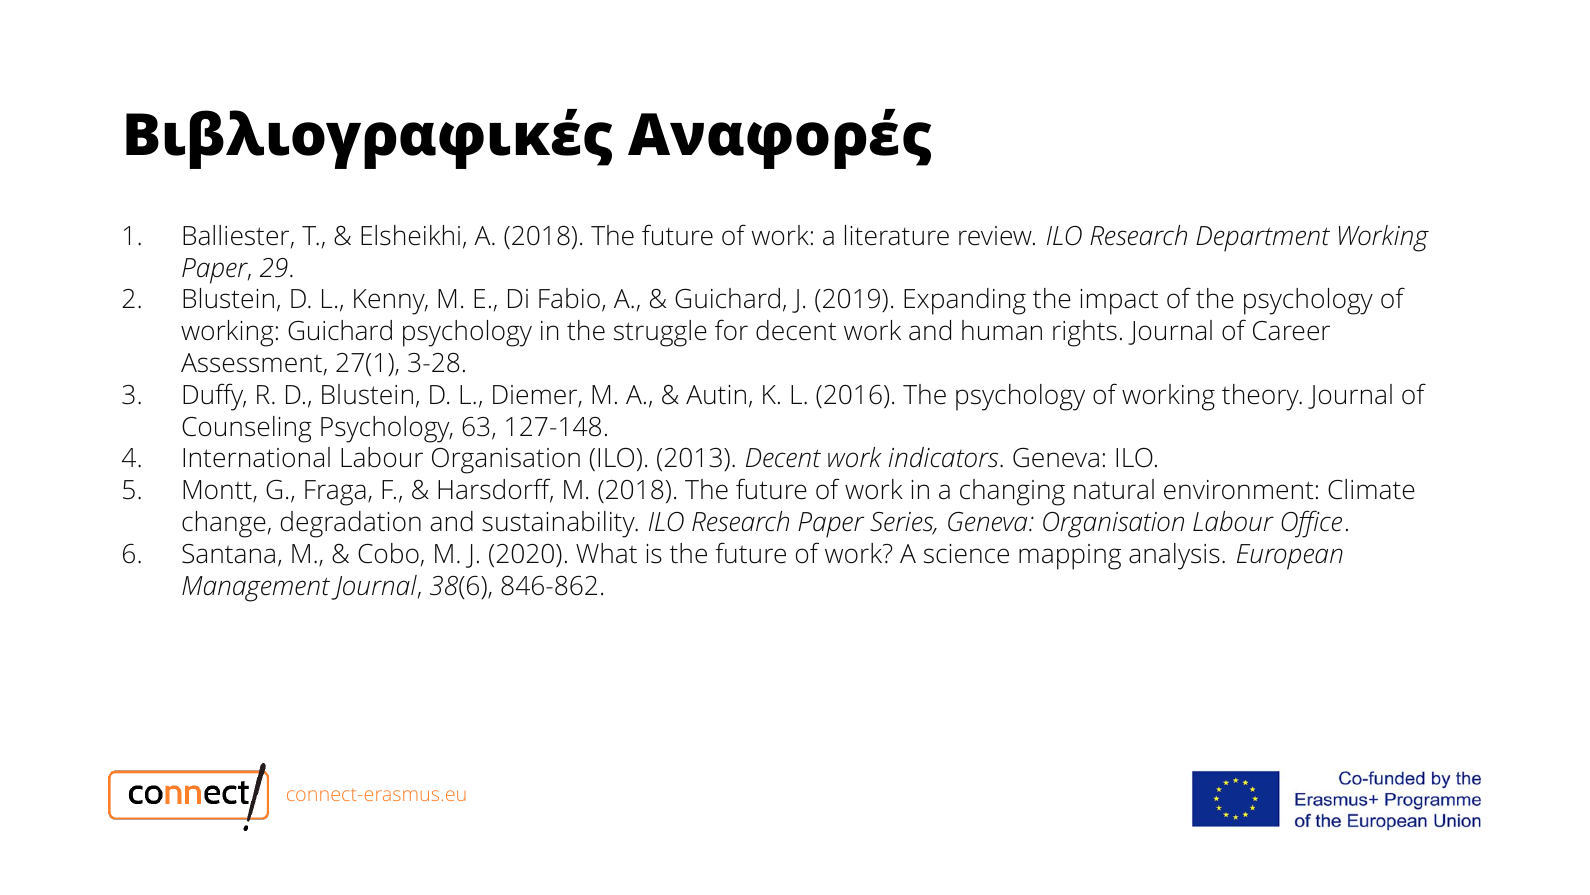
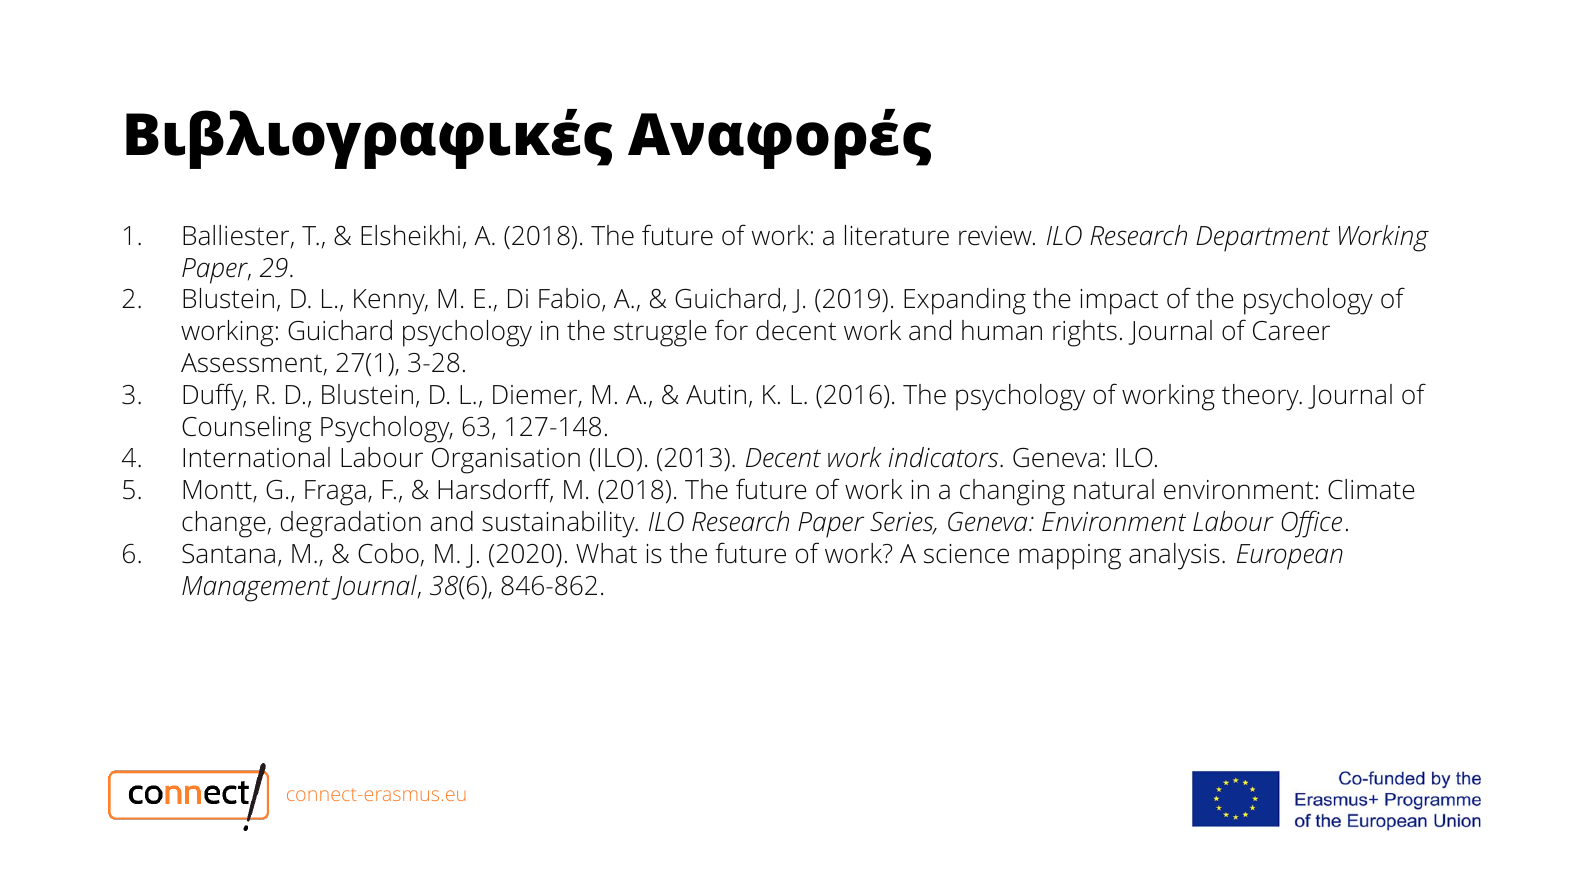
Geneva Organisation: Organisation -> Environment
